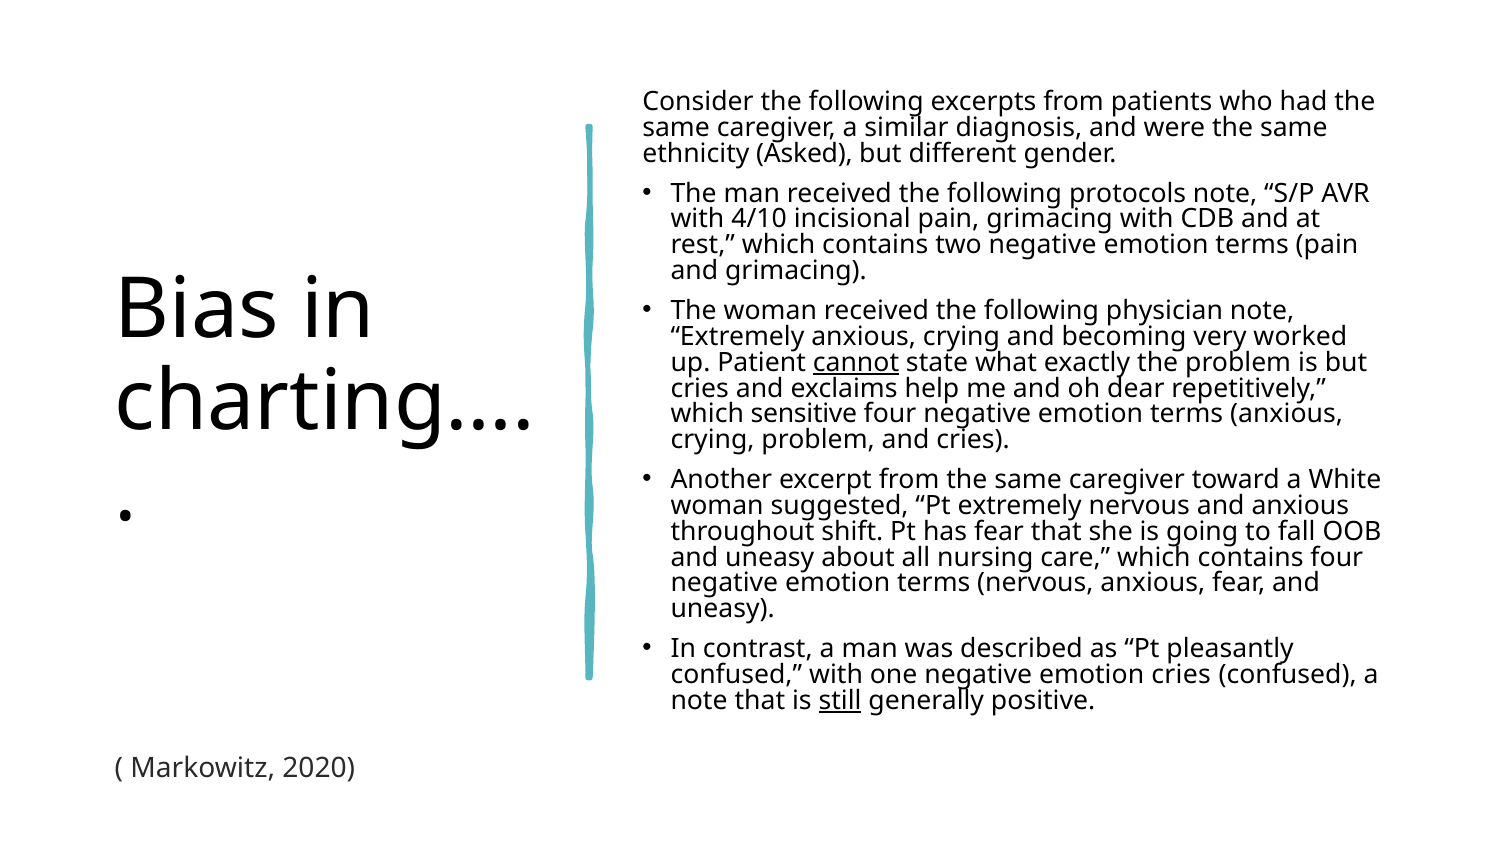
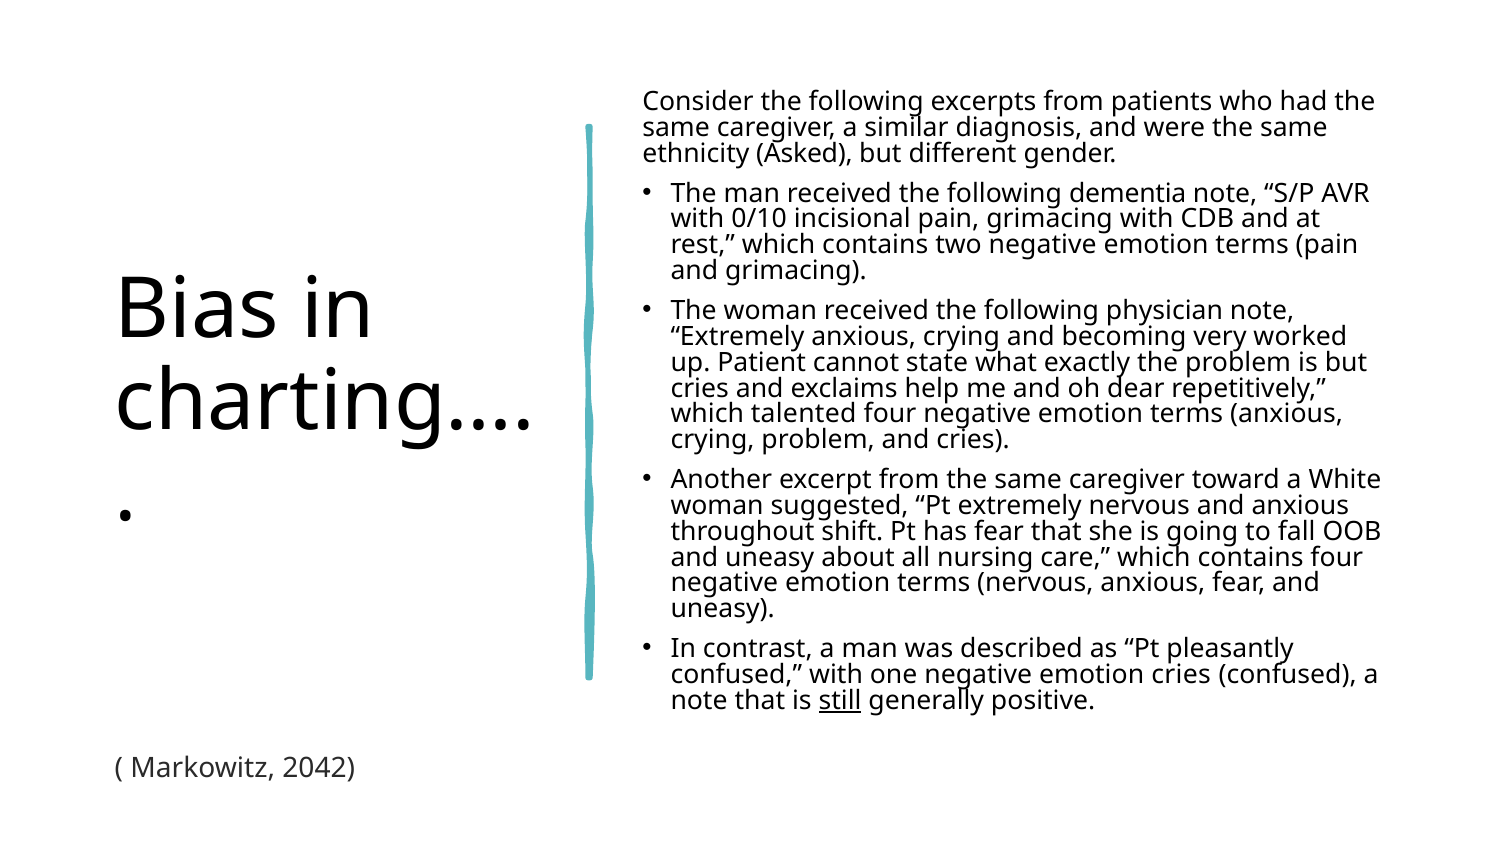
protocols: protocols -> dementia
4/10: 4/10 -> 0/10
cannot underline: present -> none
sensitive: sensitive -> talented
2020: 2020 -> 2042
